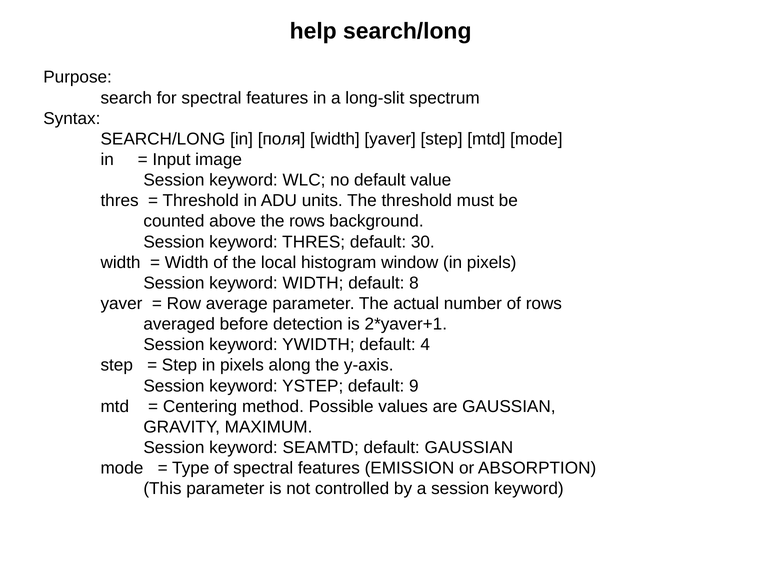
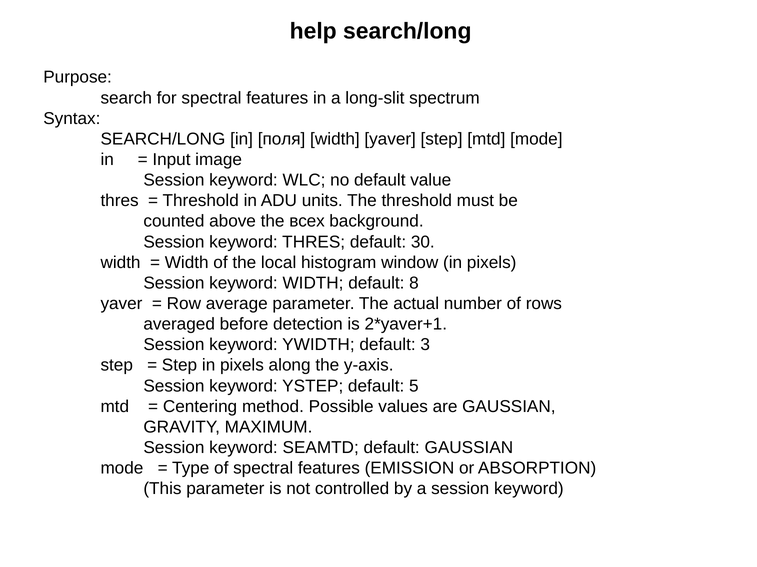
the rows: rows -> всех
4: 4 -> 3
9: 9 -> 5
